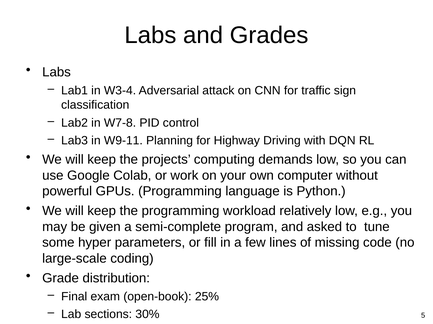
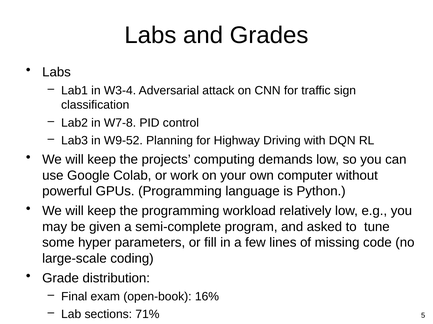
W9-11: W9-11 -> W9-52
25%: 25% -> 16%
30%: 30% -> 71%
